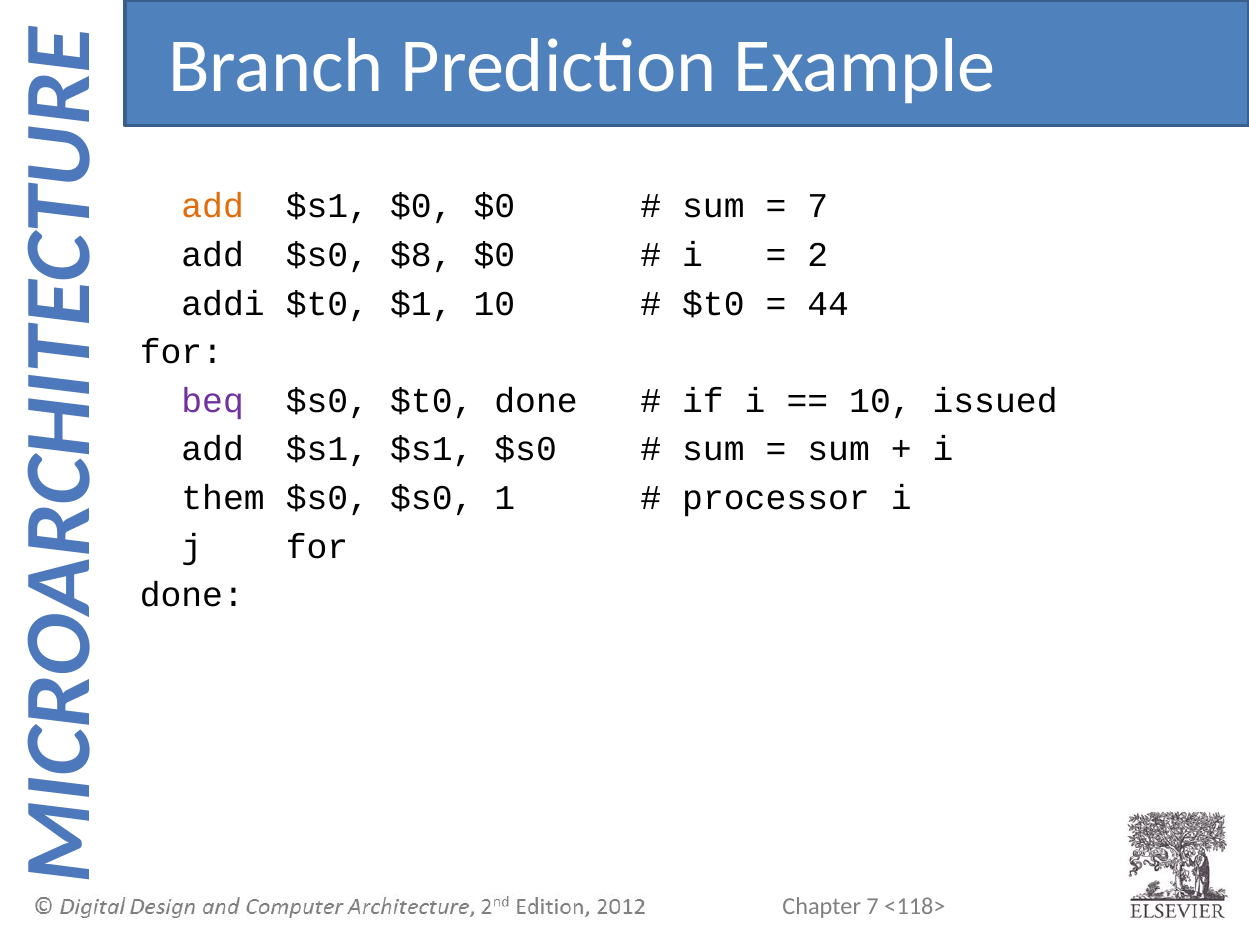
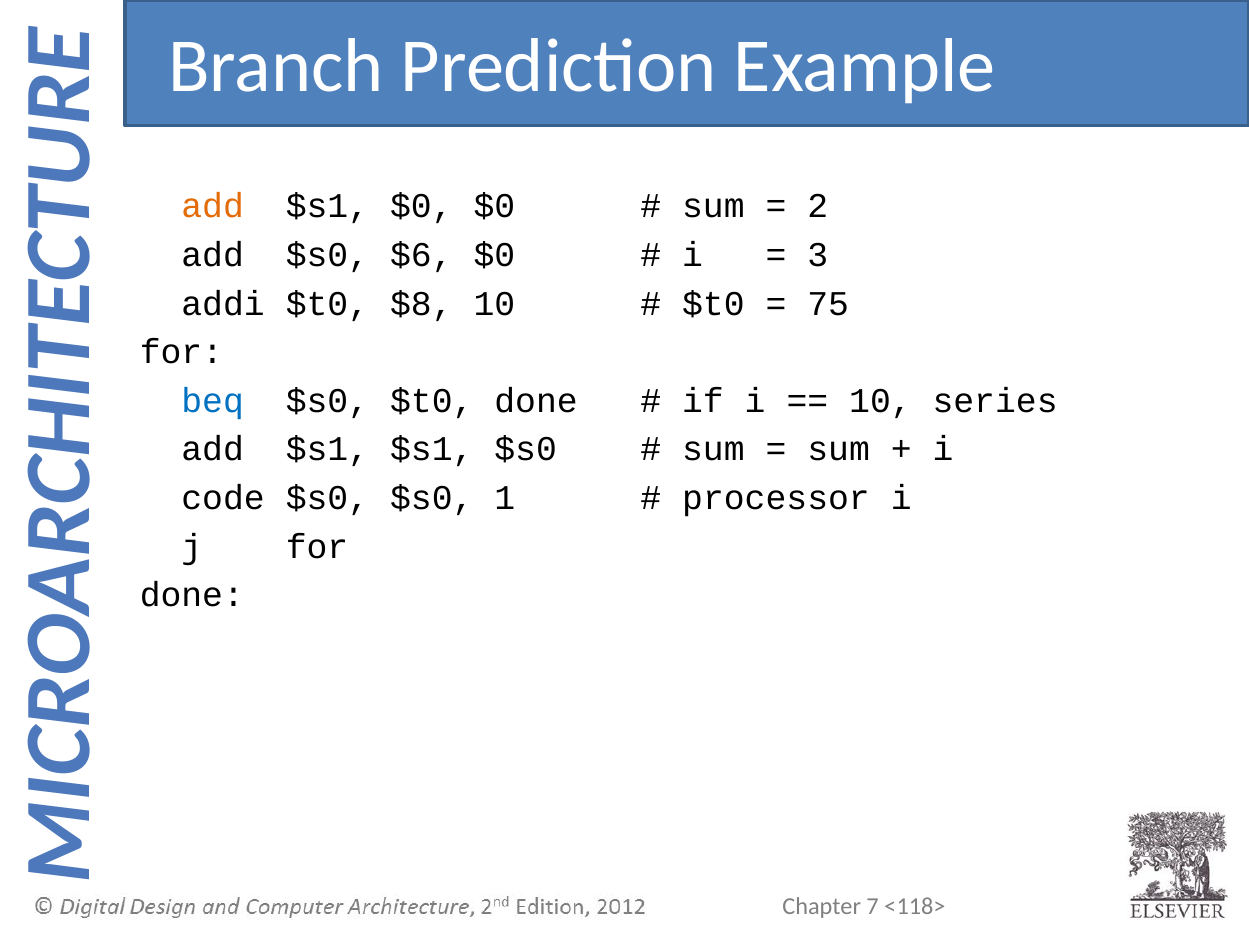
7 at (818, 206): 7 -> 2
$8: $8 -> $6
2: 2 -> 3
$1: $1 -> $8
44: 44 -> 75
beq colour: purple -> blue
issued: issued -> series
them: them -> code
